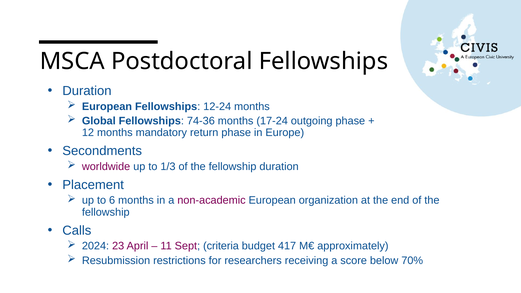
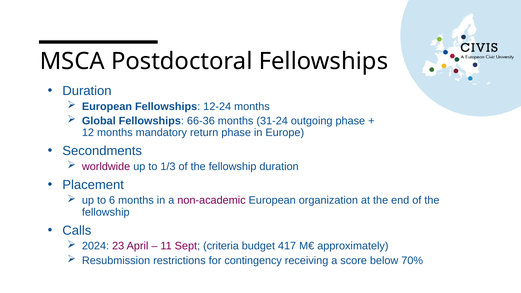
74-36: 74-36 -> 66-36
17-24: 17-24 -> 31-24
researchers: researchers -> contingency
